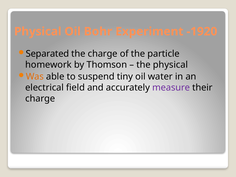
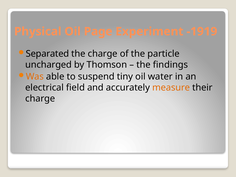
Bohr: Bohr -> Page
-1920: -1920 -> -1919
homework: homework -> uncharged
the physical: physical -> findings
measure colour: purple -> orange
